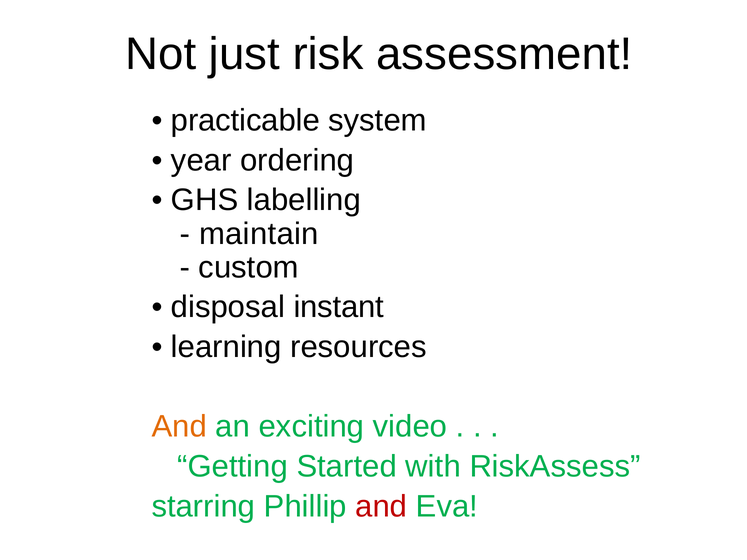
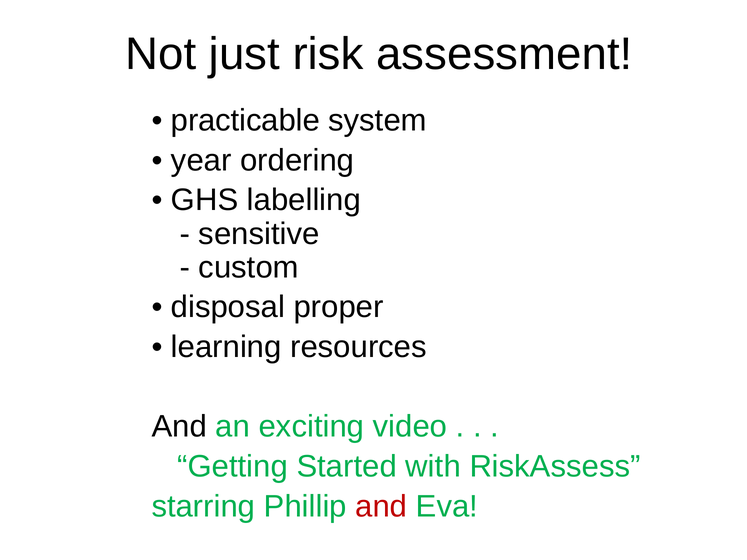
maintain: maintain -> sensitive
instant: instant -> proper
And at (179, 427) colour: orange -> black
